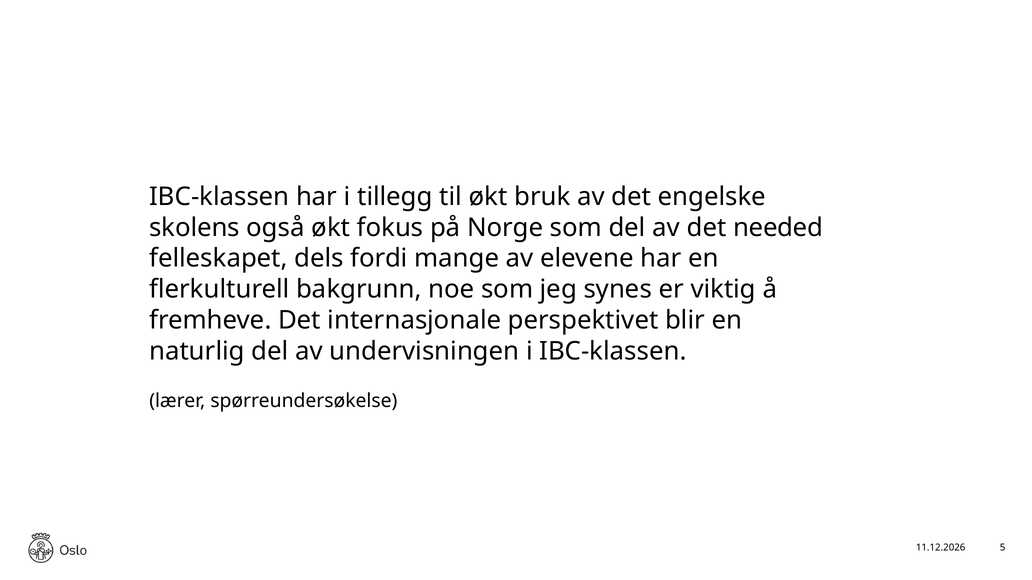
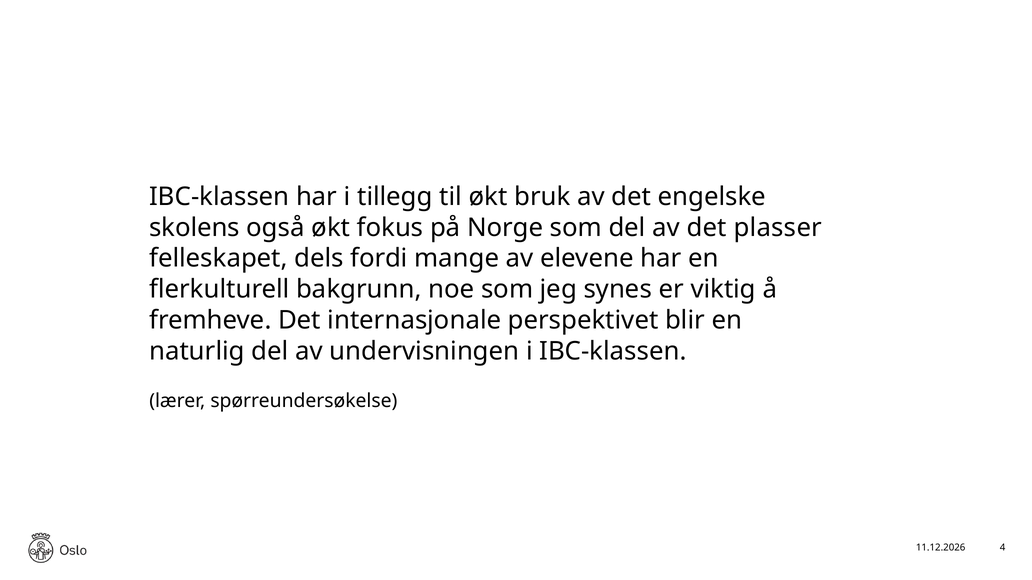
needed: needed -> plasser
5: 5 -> 4
